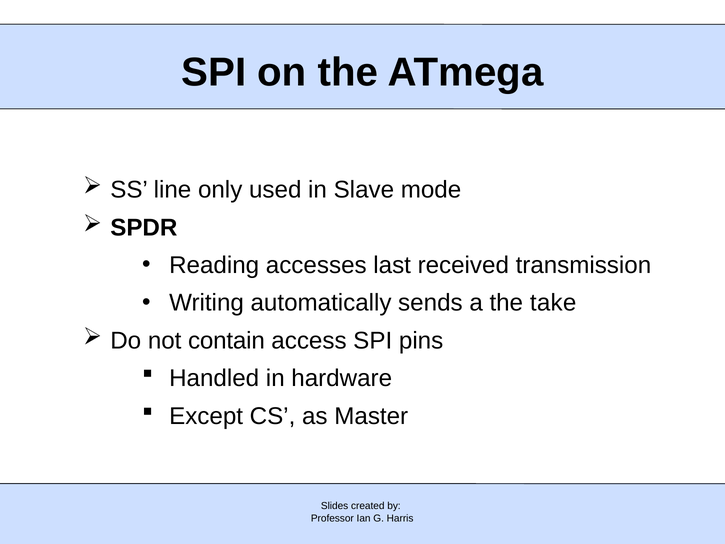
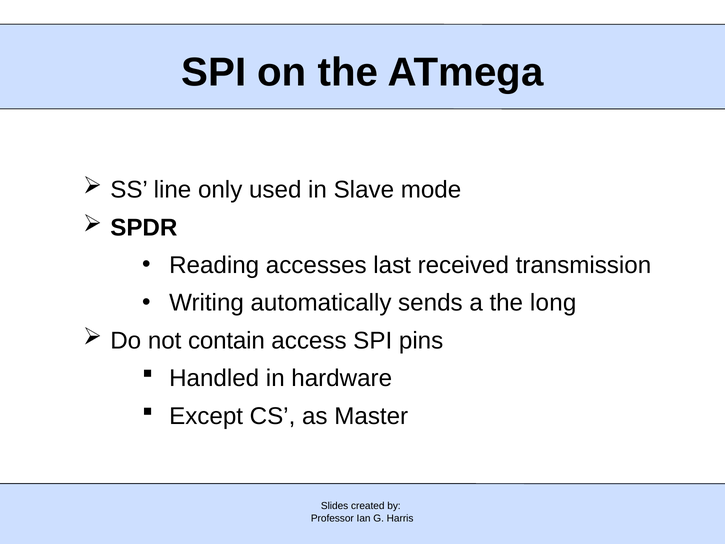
take: take -> long
